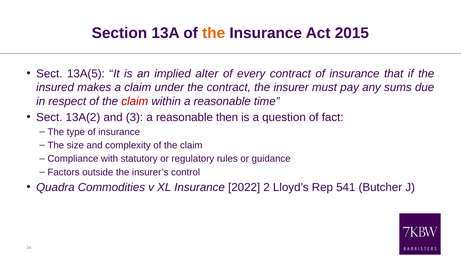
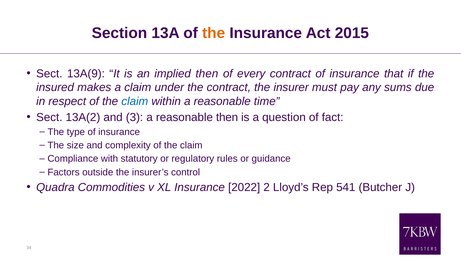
13A(5: 13A(5 -> 13A(9
implied alter: alter -> then
claim at (135, 101) colour: red -> blue
